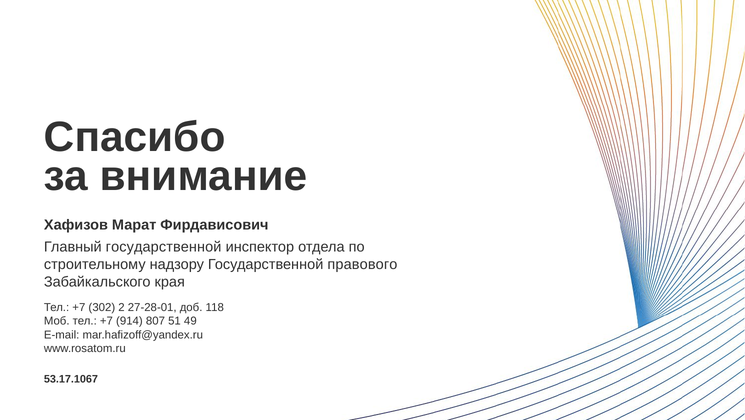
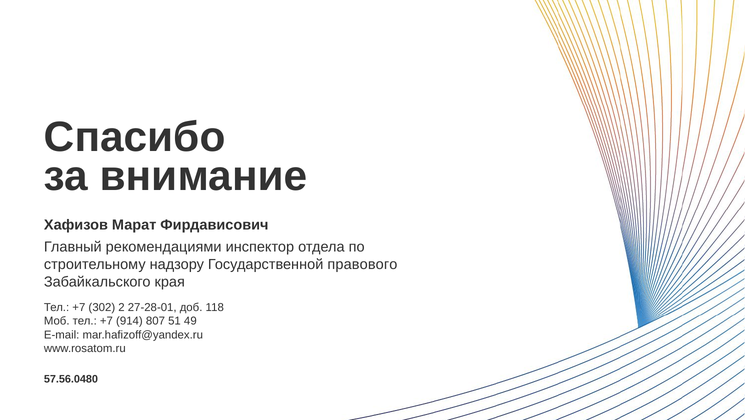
Главный государственной: государственной -> рекомендациями
53.17.1067: 53.17.1067 -> 57.56.0480
